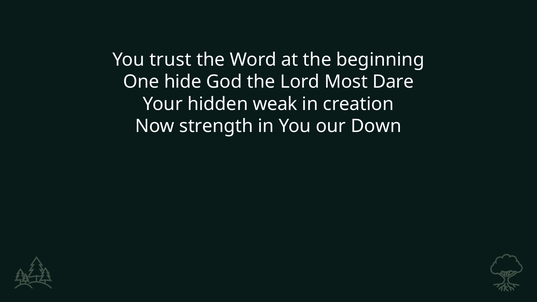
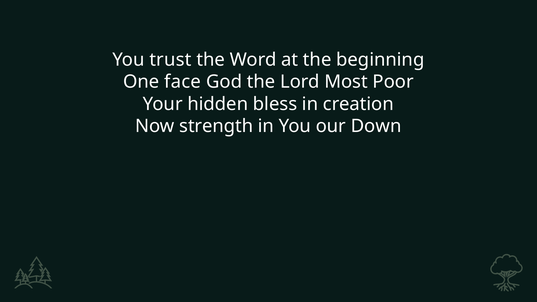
hide: hide -> face
Dare: Dare -> Poor
weak: weak -> bless
